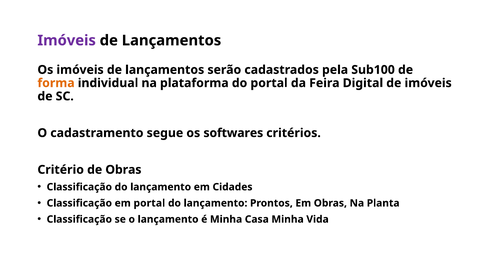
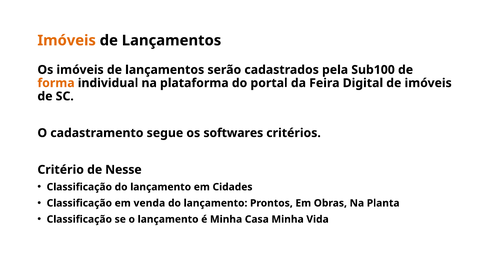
Imóveis at (67, 40) colour: purple -> orange
de Obras: Obras -> Nesse
em portal: portal -> venda
